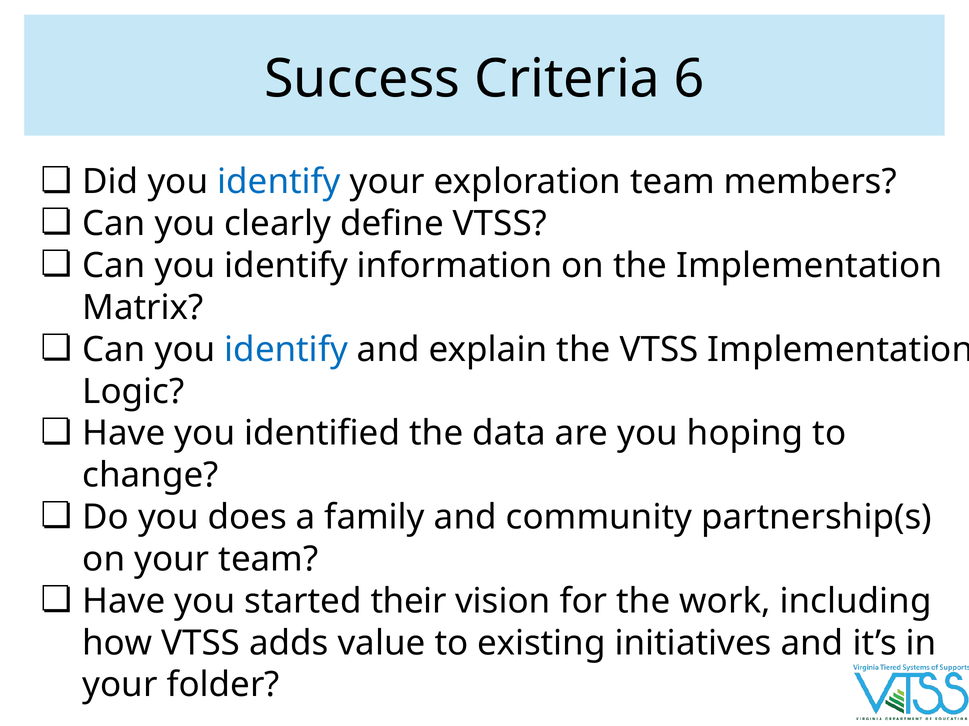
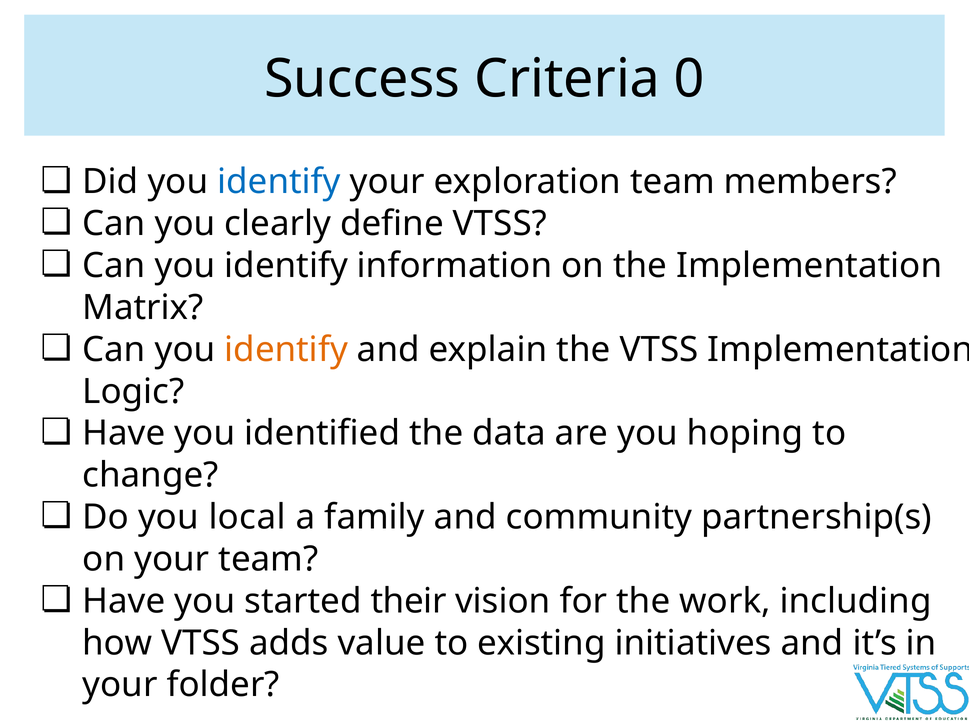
6: 6 -> 0
identify at (286, 350) colour: blue -> orange
does: does -> local
